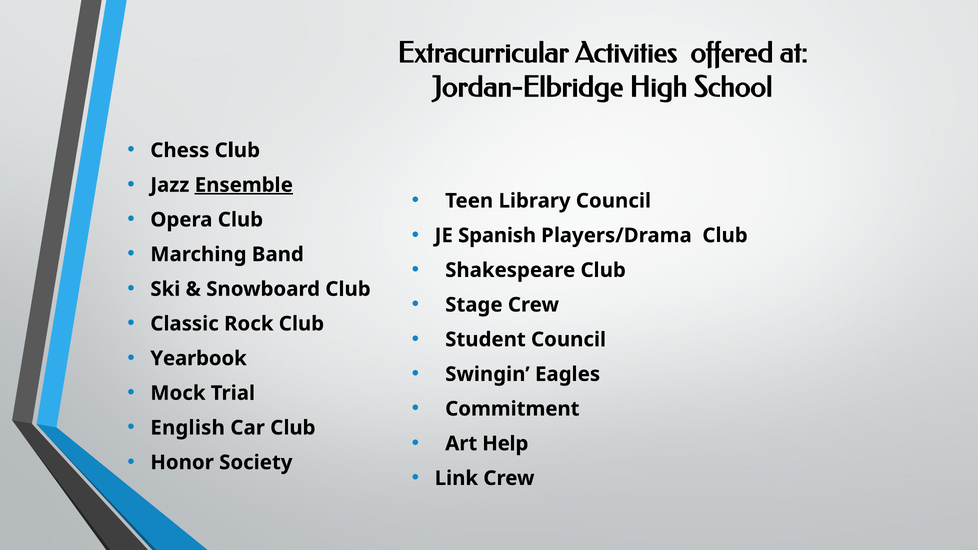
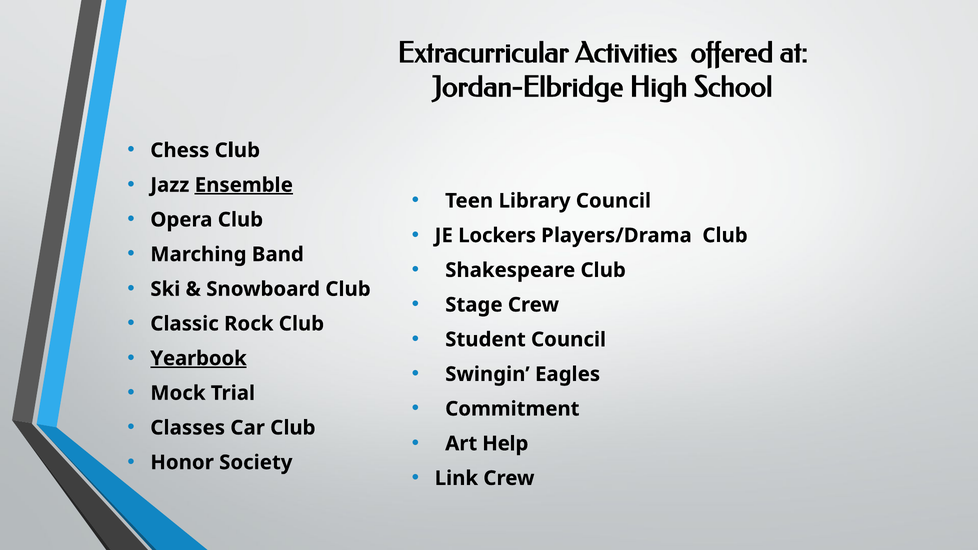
Spanish: Spanish -> Lockers
Yearbook underline: none -> present
English: English -> Classes
